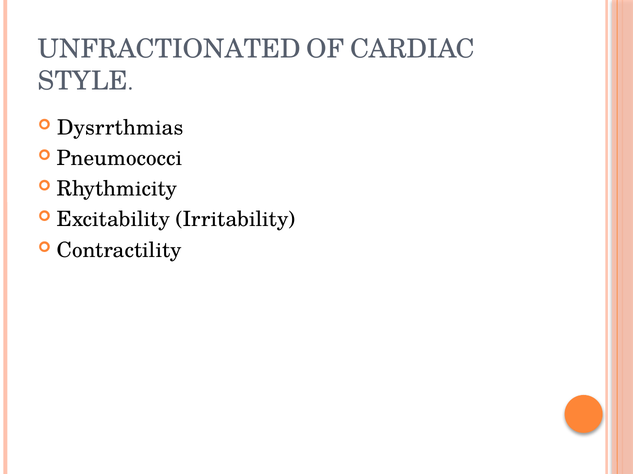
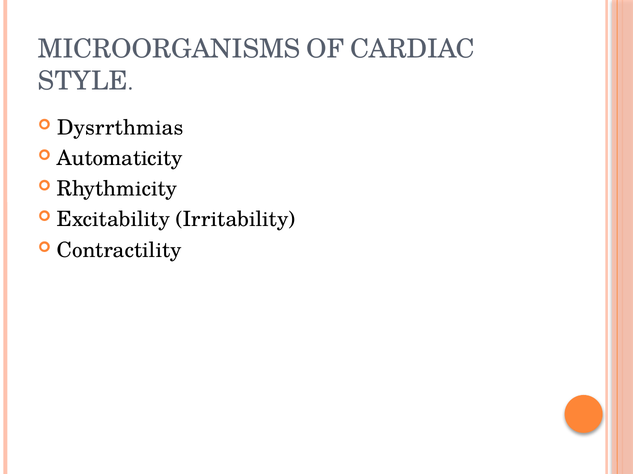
UNFRACTIONATED: UNFRACTIONATED -> MICROORGANISMS
Pneumococci: Pneumococci -> Automaticity
